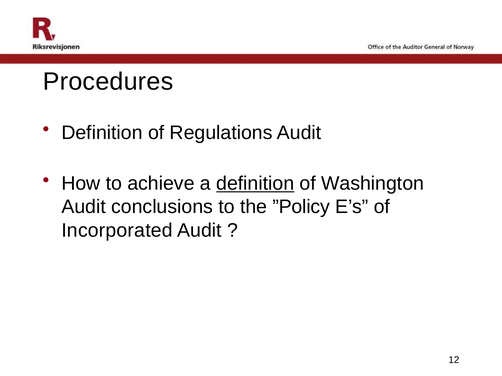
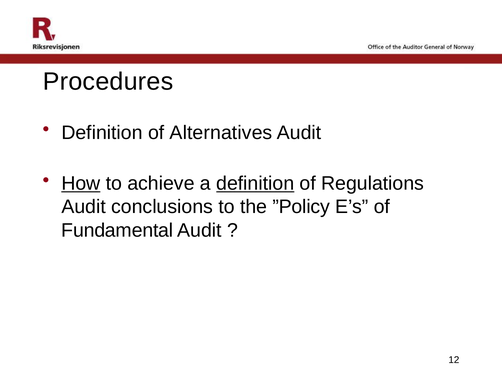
Regulations: Regulations -> Alternatives
How underline: none -> present
Washington: Washington -> Regulations
Incorporated: Incorporated -> Fundamental
